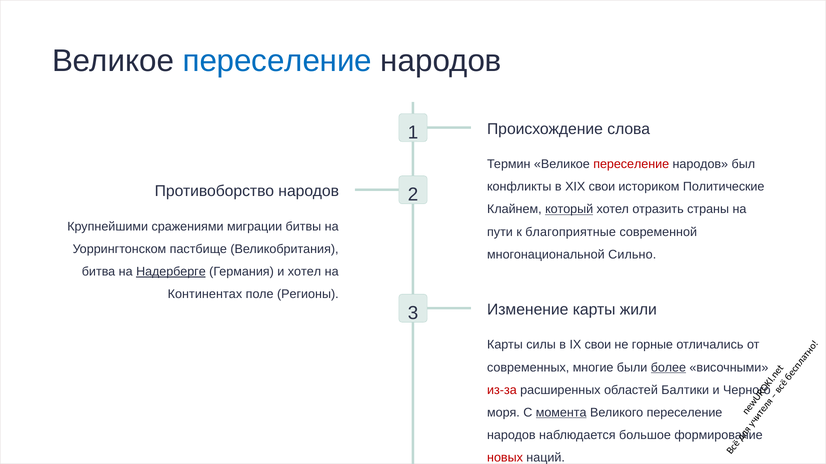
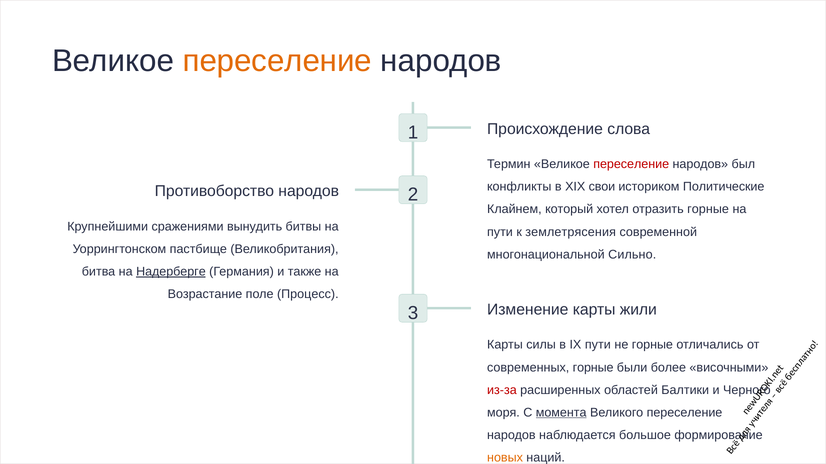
переселение at (277, 61) colour: blue -> orange
который underline: present -> none
отразить страны: страны -> горные
миграции: миграции -> вынудить
благоприятные: благоприятные -> землетрясения
и хотел: хотел -> также
Континентах: Континентах -> Возрастание
Регионы: Регионы -> Процесс
IX свои: свои -> пути
современных многие: многие -> горные
более underline: present -> none
новых colour: red -> orange
